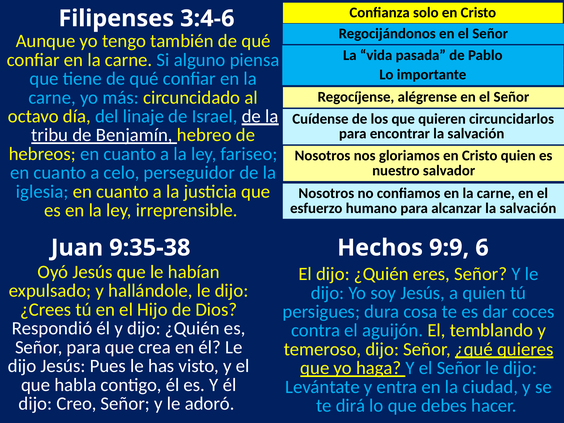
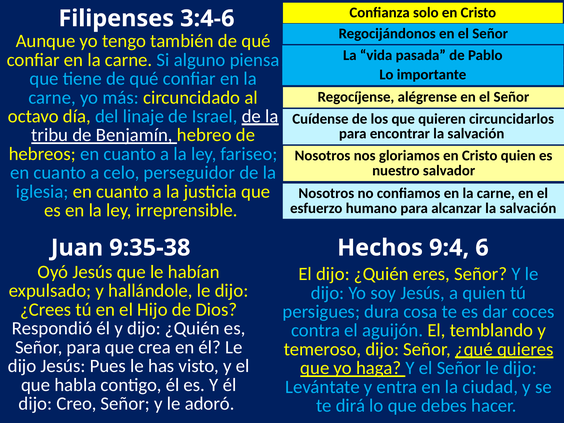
9:9: 9:9 -> 9:4
